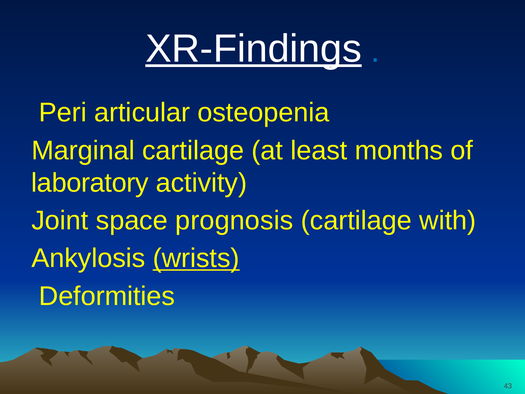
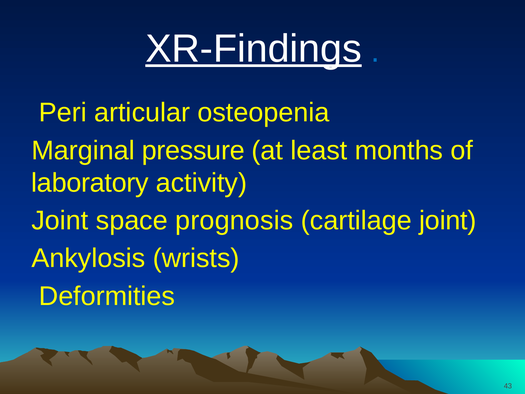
Marginal cartilage: cartilage -> pressure
cartilage with: with -> joint
wrists underline: present -> none
